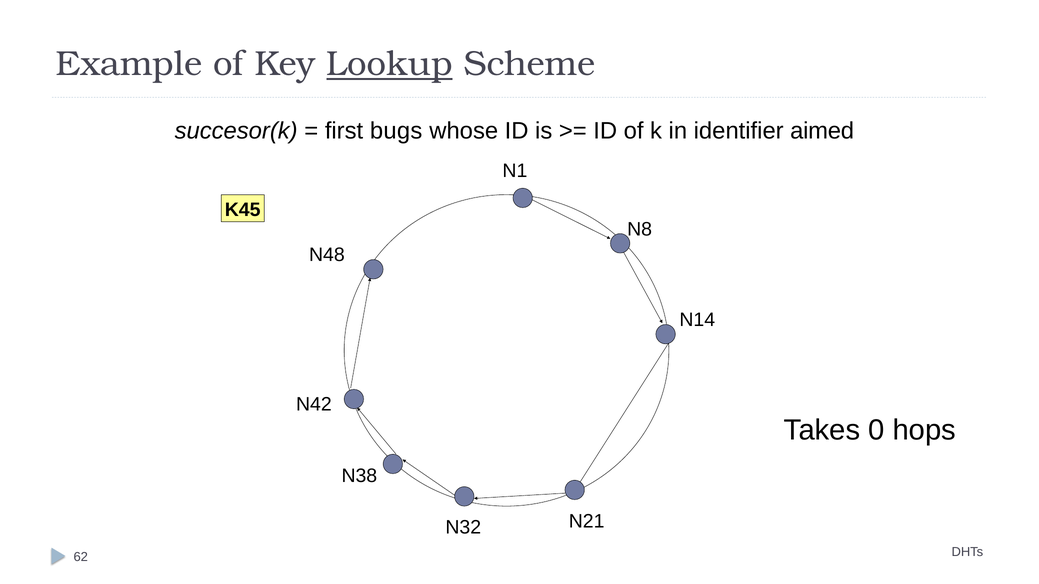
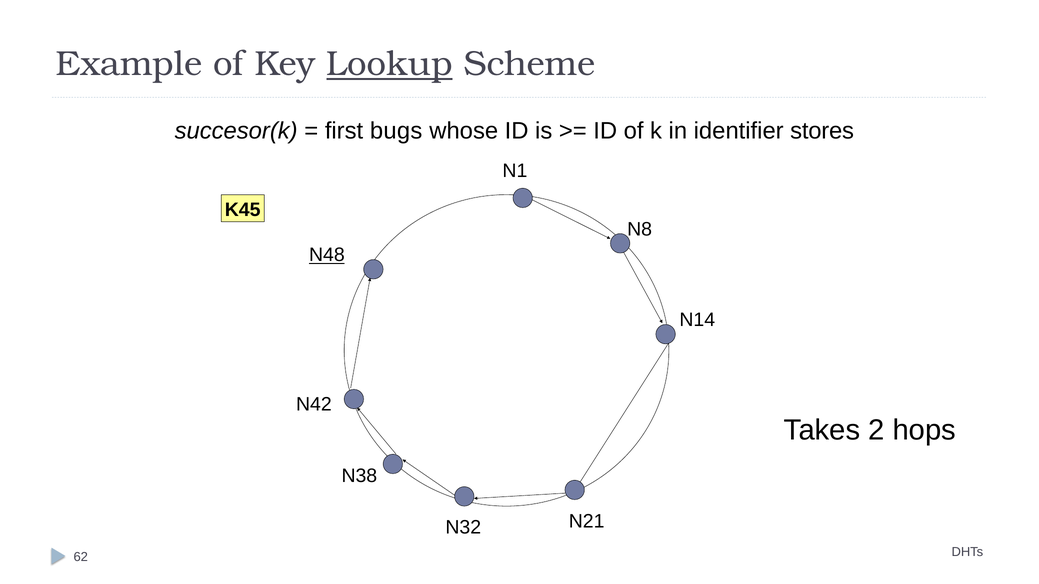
aimed: aimed -> stores
N48 underline: none -> present
0: 0 -> 2
